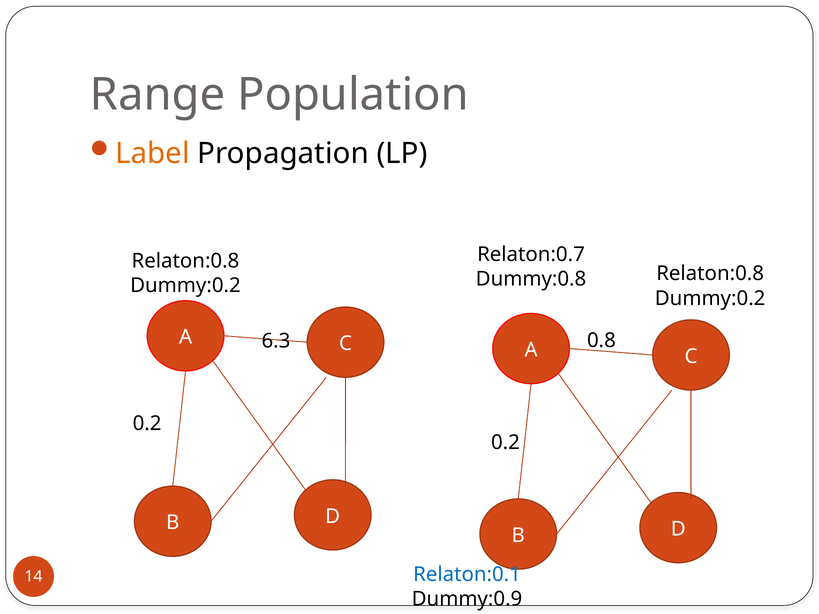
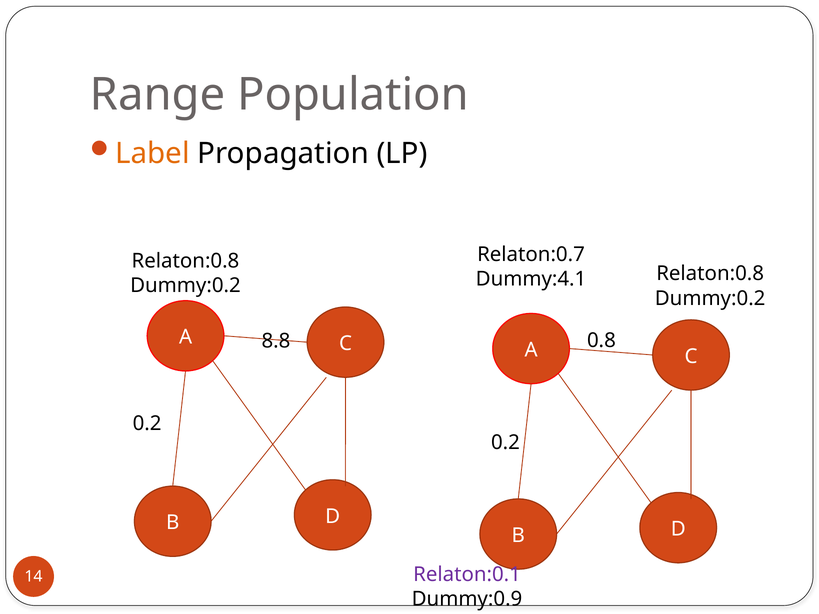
Dummy:0.8: Dummy:0.8 -> Dummy:4.1
6.3: 6.3 -> 8.8
Relaton:0.1 colour: blue -> purple
